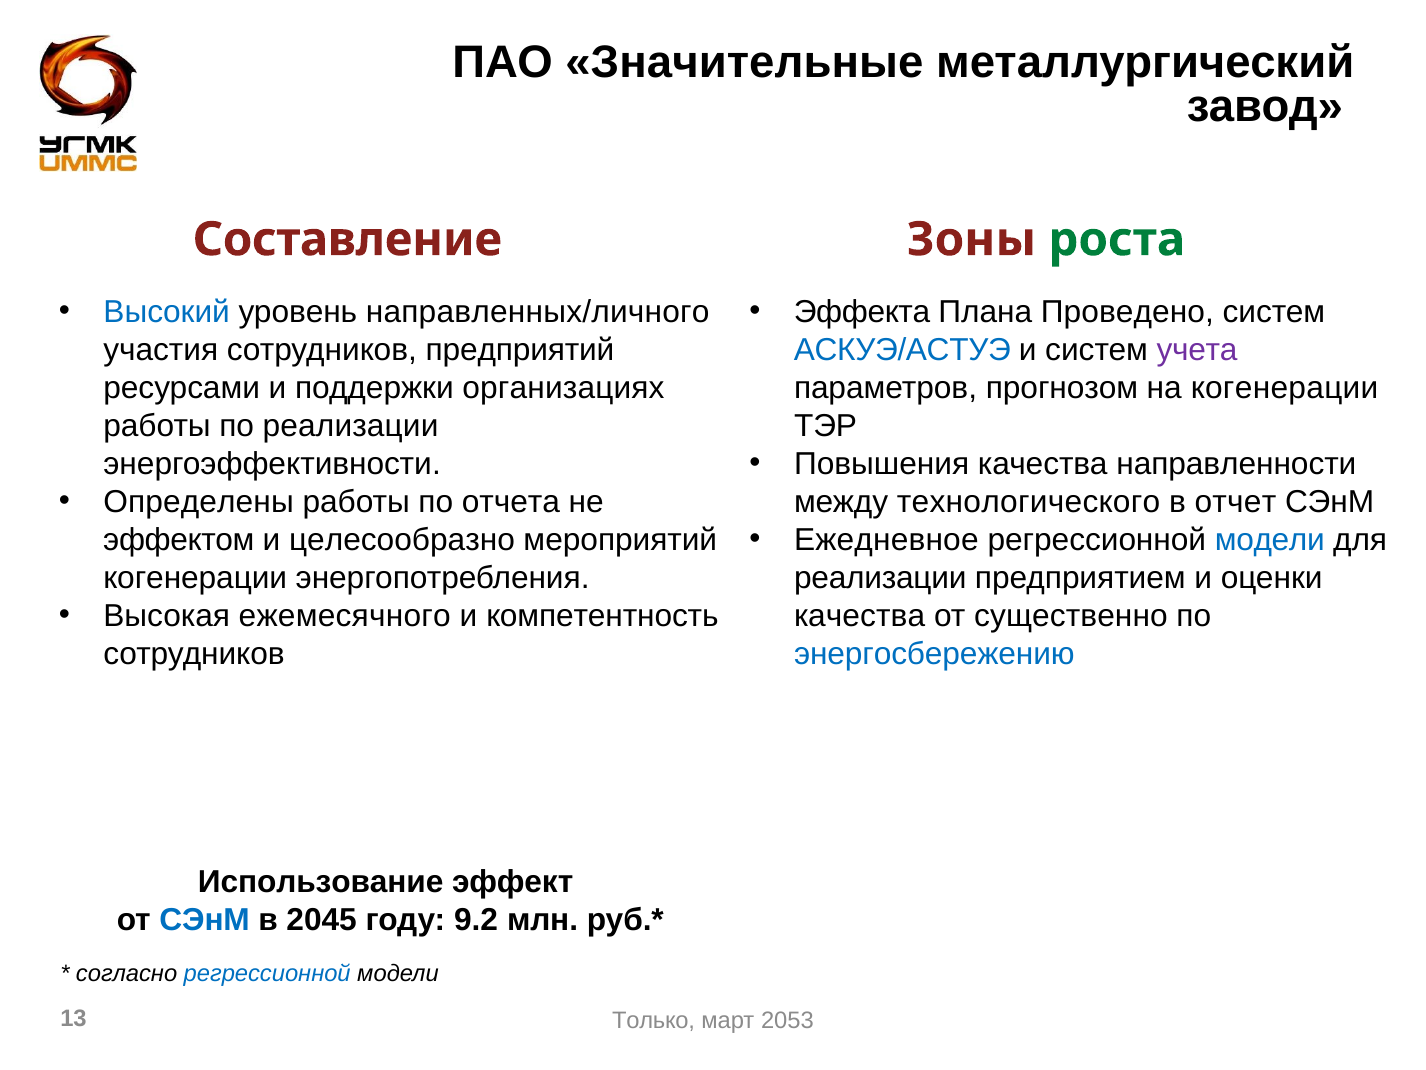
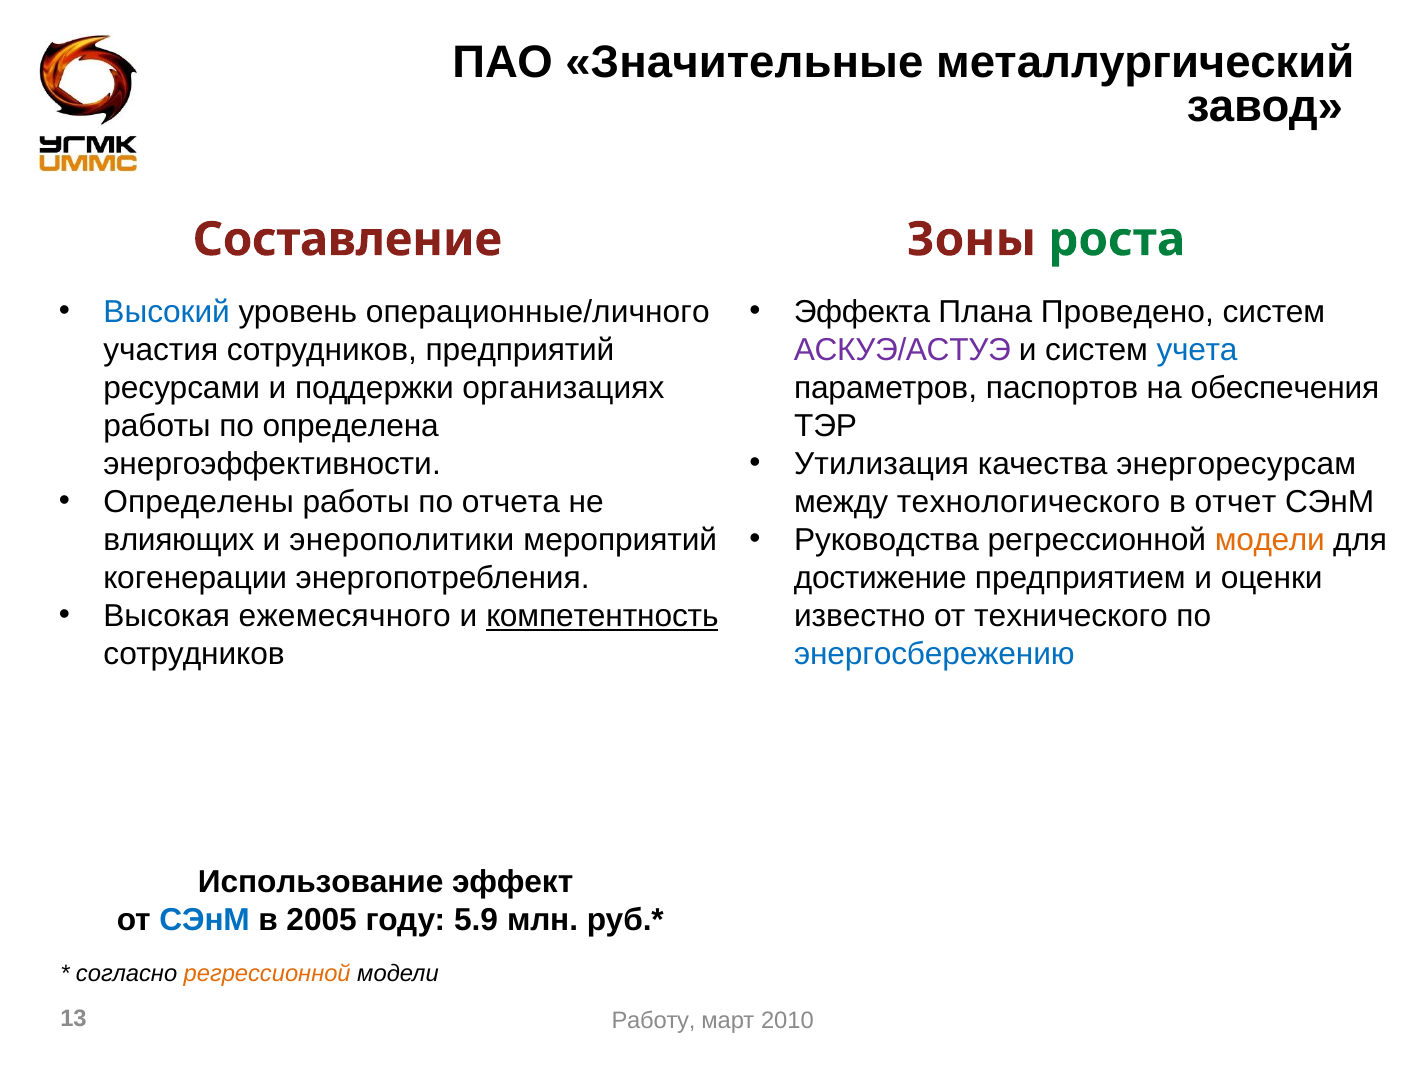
направленных/личного: направленных/личного -> операционные/личного
АСКУЭ/АСТУЭ colour: blue -> purple
учета colour: purple -> blue
прогнозом: прогнозом -> паспортов
на когенерации: когенерации -> обеспечения
по реализации: реализации -> определена
Повышения: Повышения -> Утилизация
направленности: направленности -> энергоресурсам
Ежедневное: Ежедневное -> Руководства
модели at (1270, 540) colour: blue -> orange
эффектом: эффектом -> влияющих
целесообразно: целесообразно -> энерополитики
реализации at (880, 578): реализации -> достижение
компетентность underline: none -> present
качества at (860, 616): качества -> известно
существенно: существенно -> технического
2045: 2045 -> 2005
9.2: 9.2 -> 5.9
регрессионной at (267, 974) colour: blue -> orange
Только: Только -> Работу
2053: 2053 -> 2010
